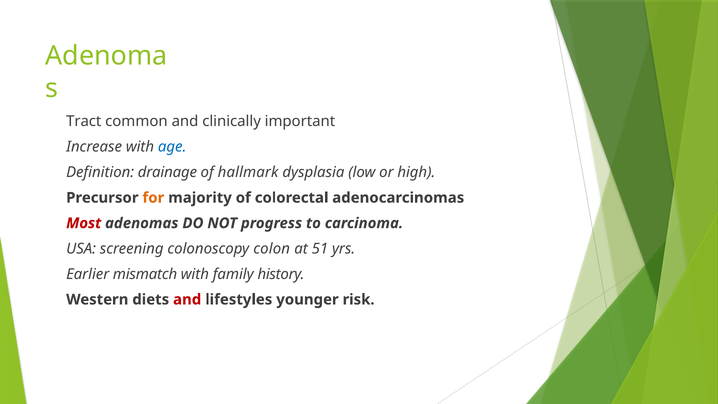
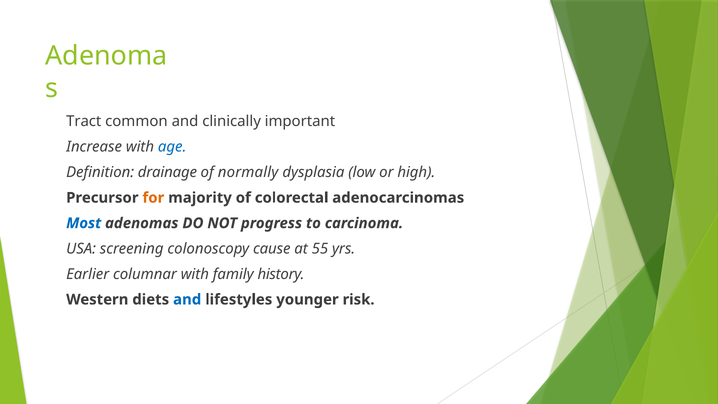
hallmark: hallmark -> normally
Most colour: red -> blue
colon: colon -> cause
51: 51 -> 55
mismatch: mismatch -> columnar
and at (187, 299) colour: red -> blue
